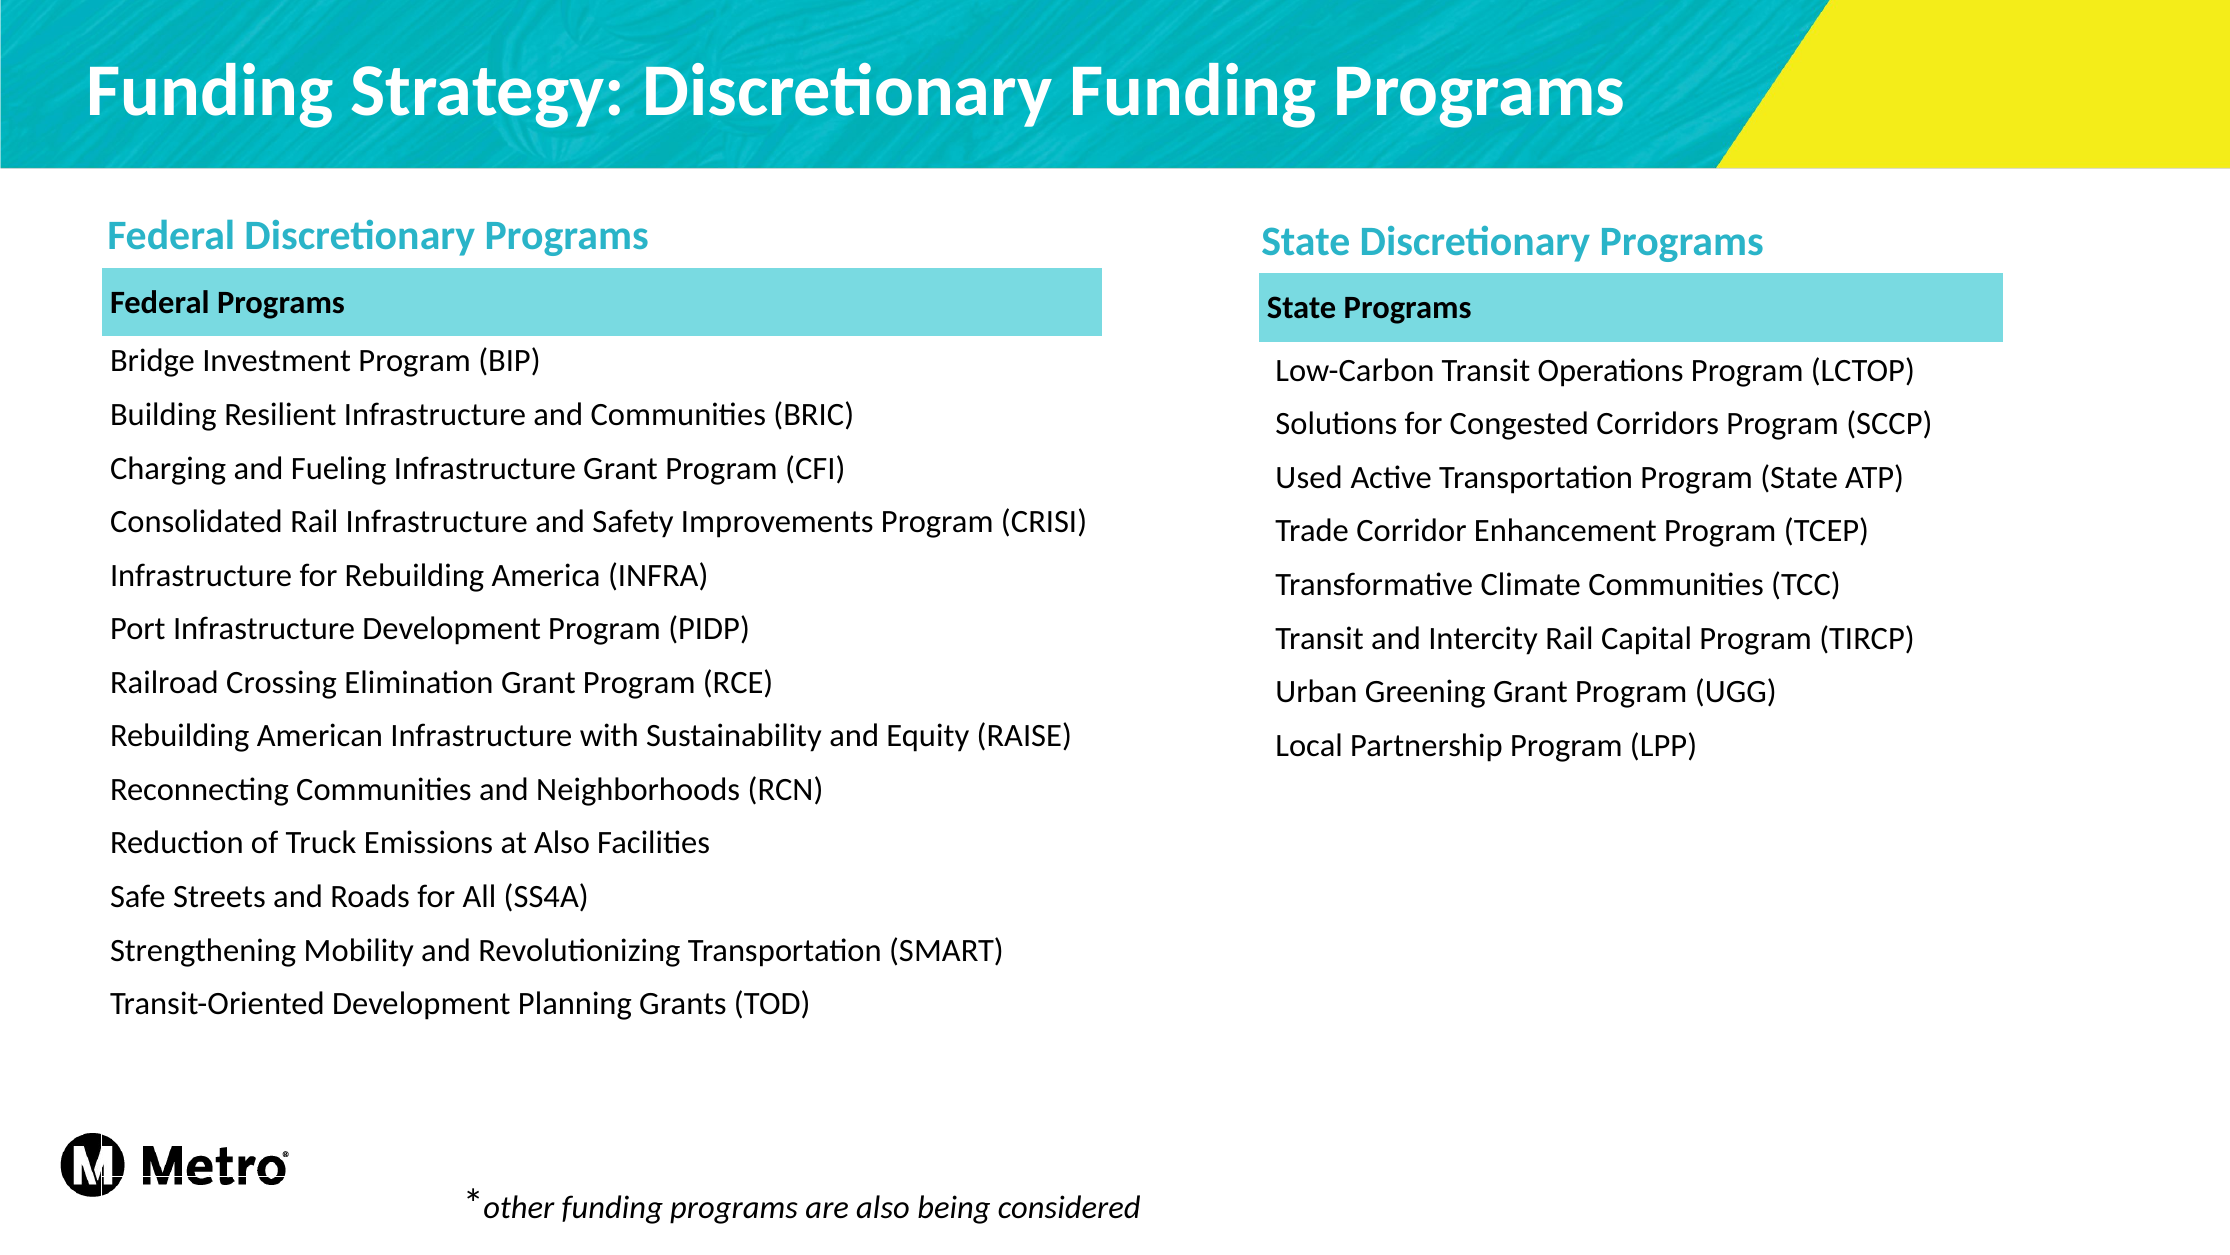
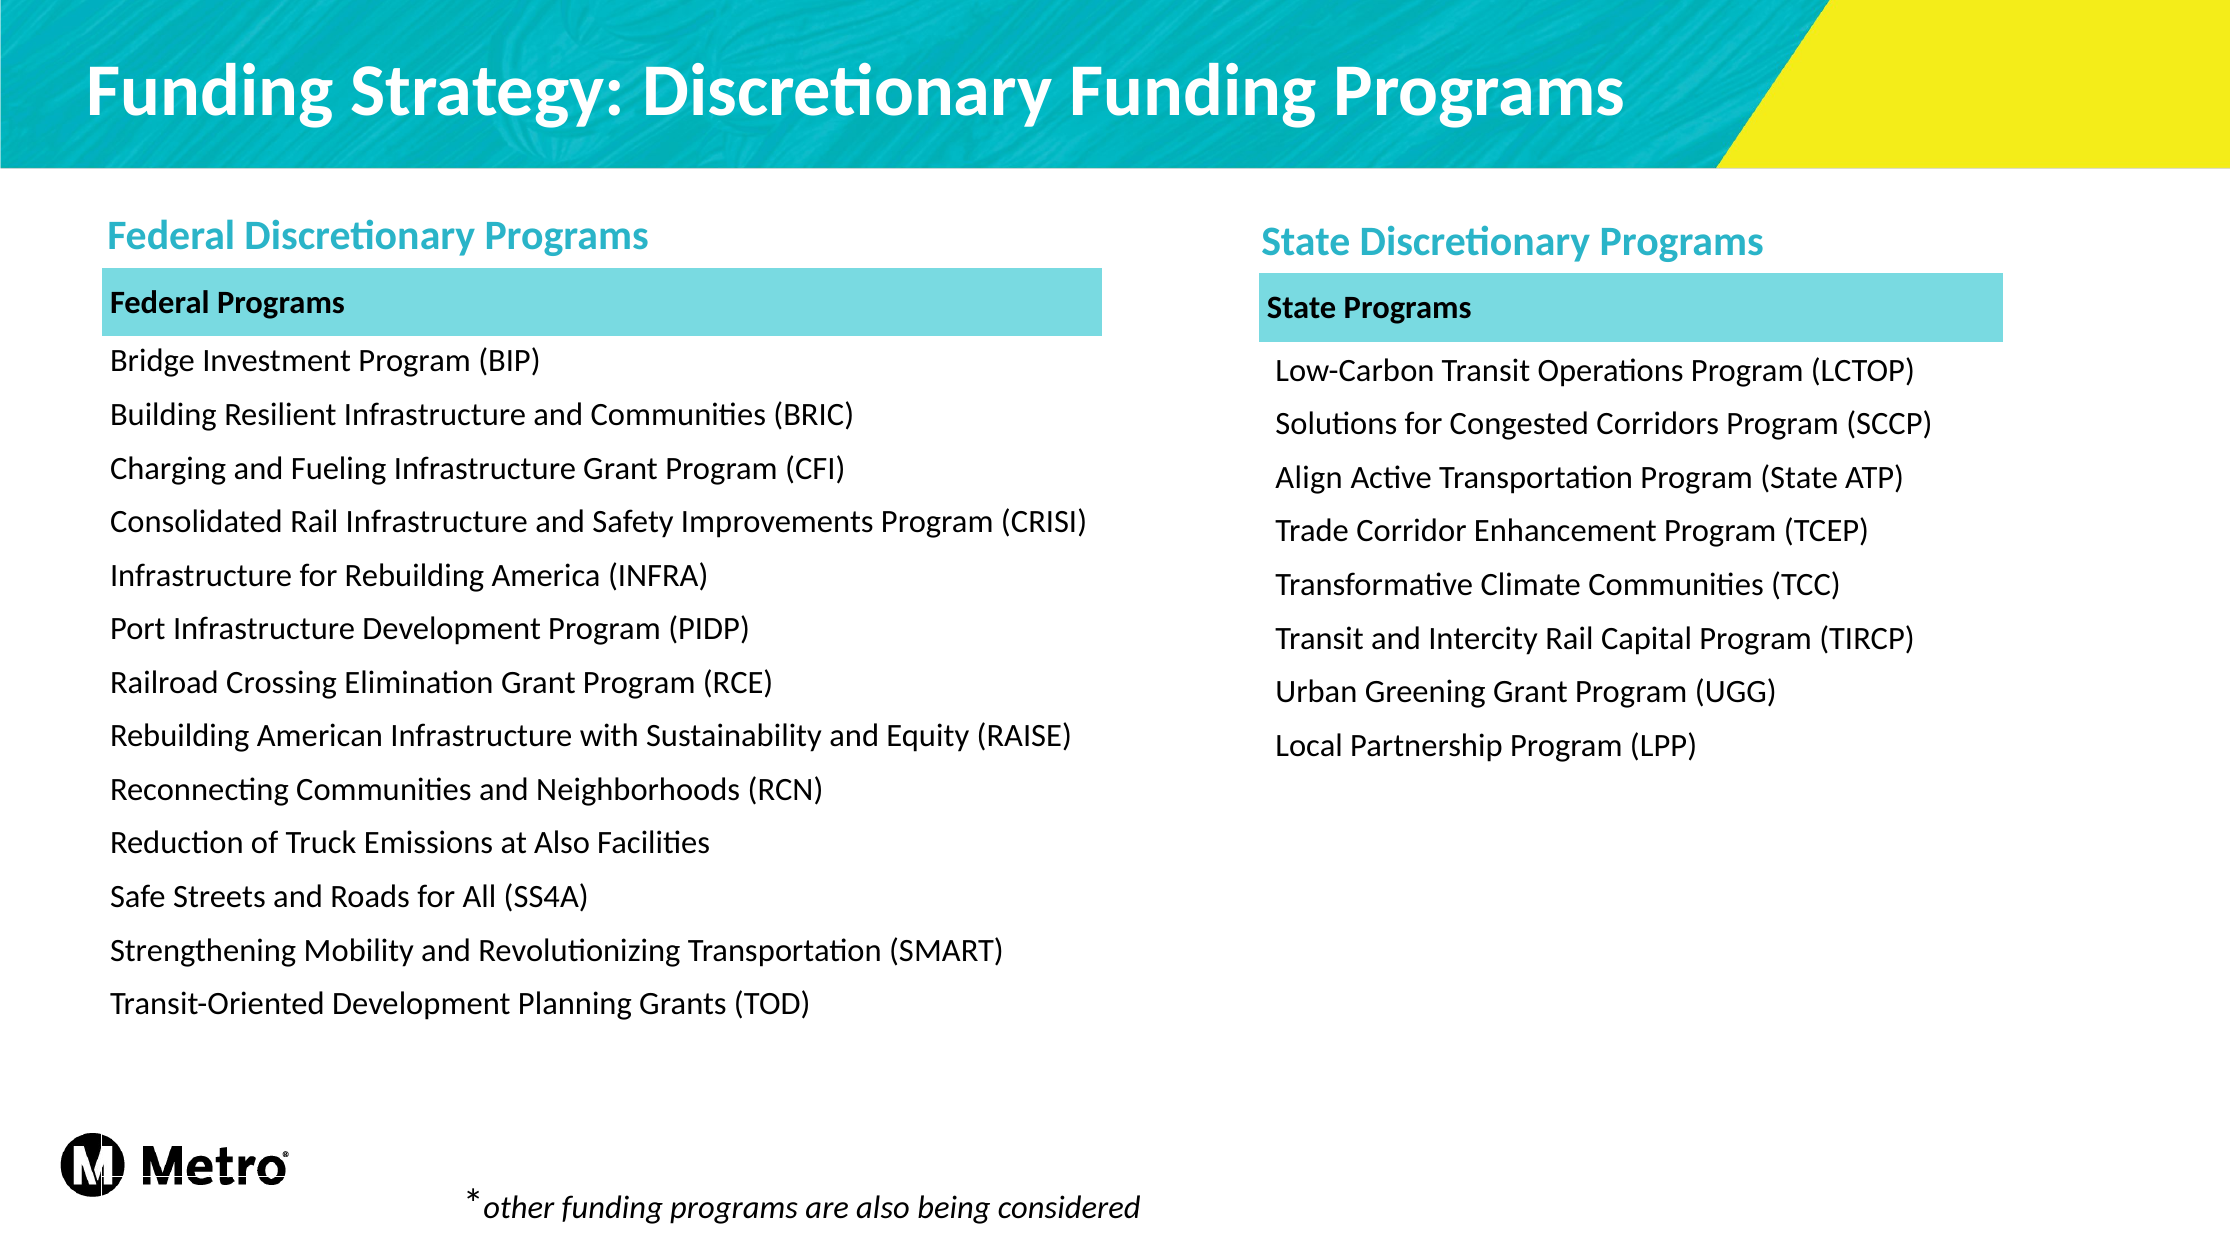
Used: Used -> Align
